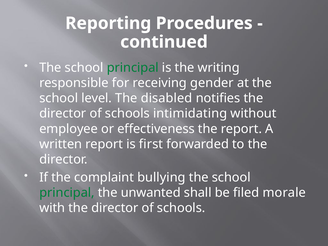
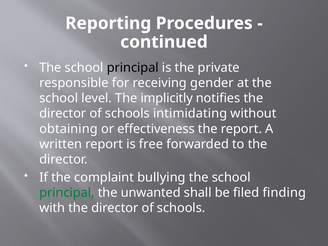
principal at (133, 68) colour: green -> black
writing: writing -> private
disabled: disabled -> implicitly
employee: employee -> obtaining
first: first -> free
morale: morale -> finding
